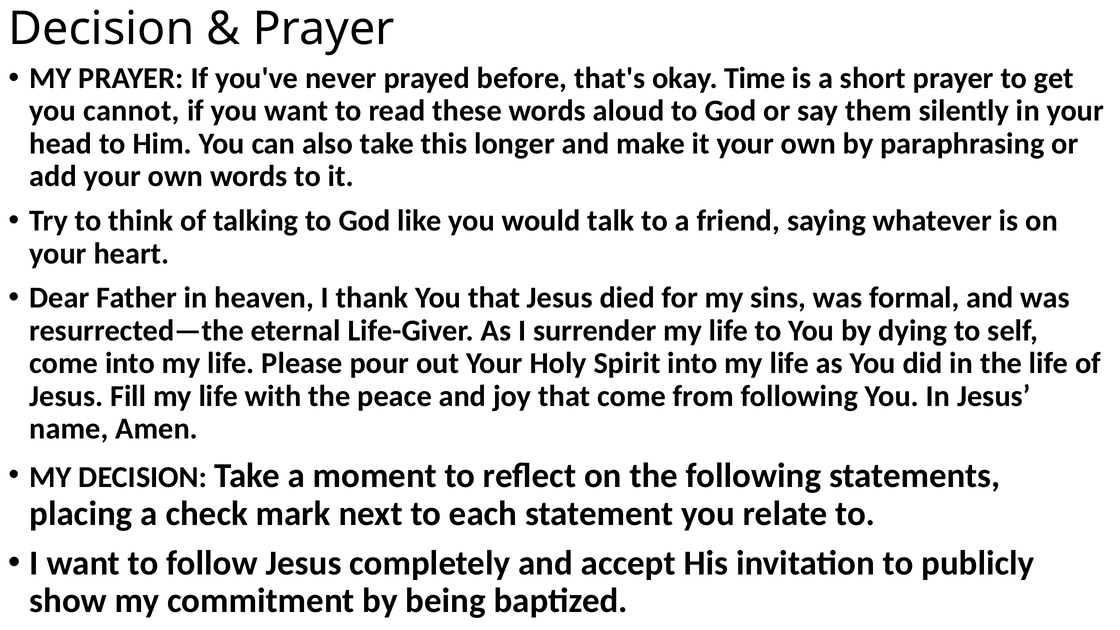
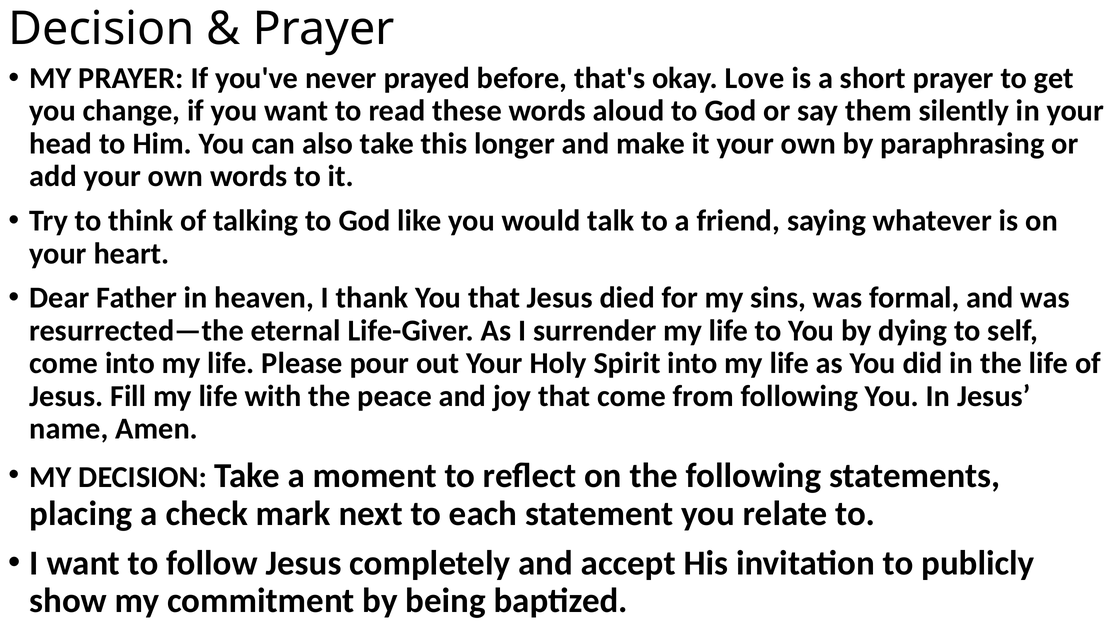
Time: Time -> Love
cannot: cannot -> change
